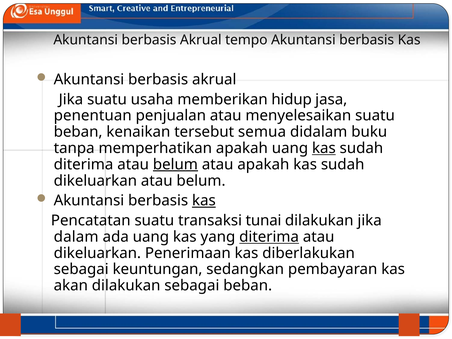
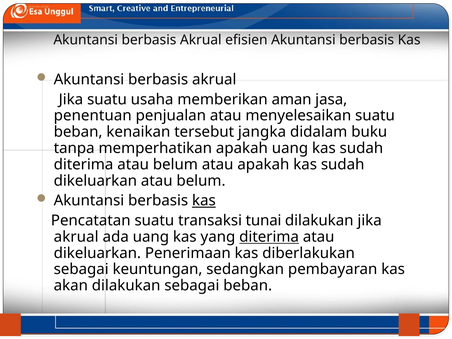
tempo: tempo -> efisien
hidup: hidup -> aman
semua: semua -> jangka
kas at (324, 148) underline: present -> none
belum at (175, 164) underline: present -> none
dalam at (76, 237): dalam -> akrual
